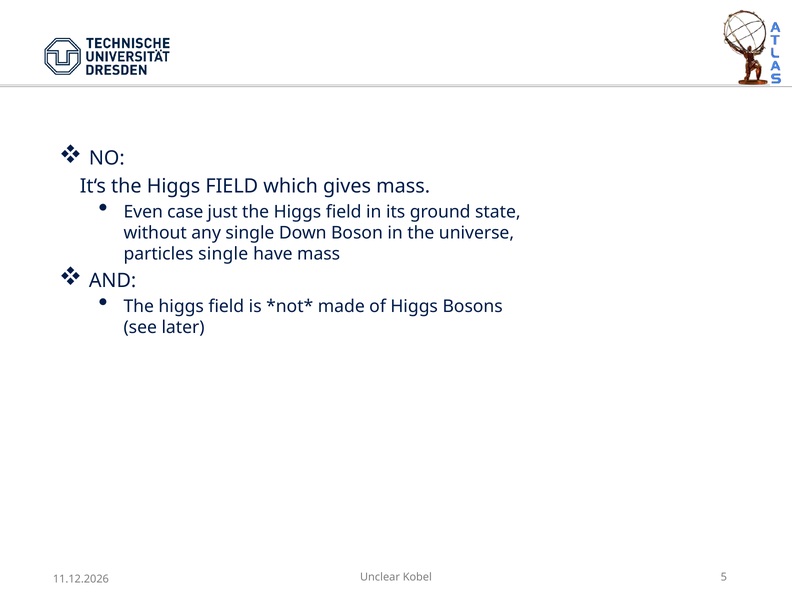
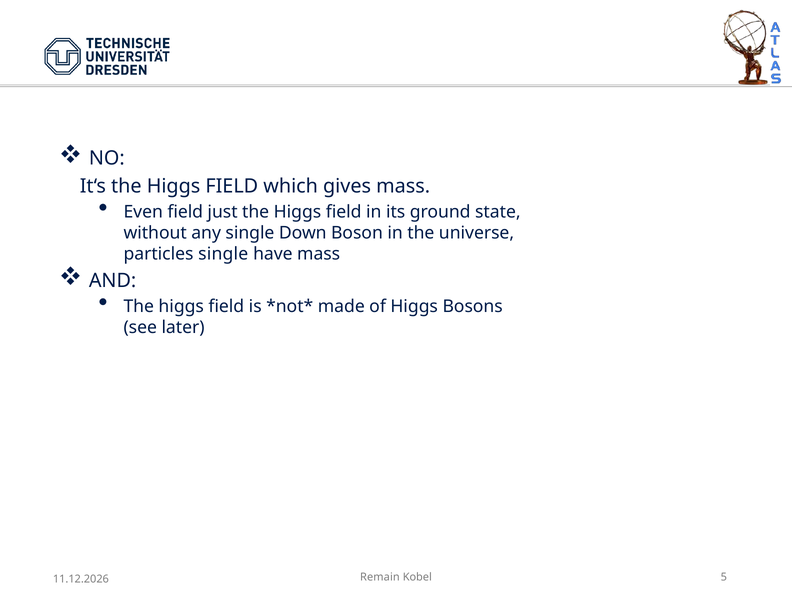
Even case: case -> field
Unclear: Unclear -> Remain
